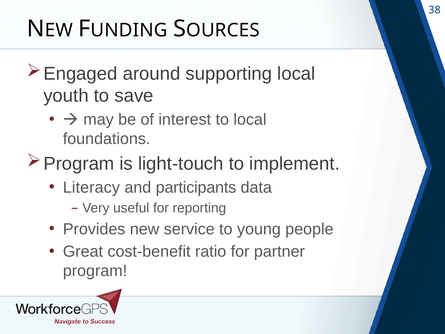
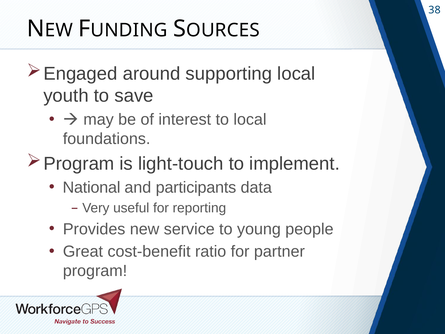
Literacy: Literacy -> National
